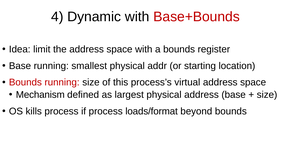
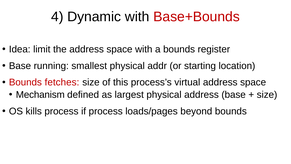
Bounds running: running -> fetches
loads/format: loads/format -> loads/pages
